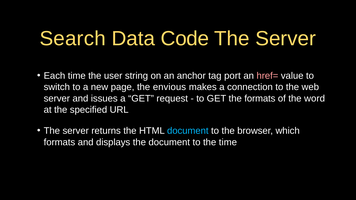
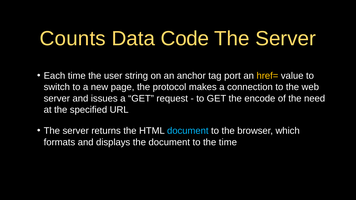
Search: Search -> Counts
href= colour: pink -> yellow
envious: envious -> protocol
the formats: formats -> encode
word: word -> need
